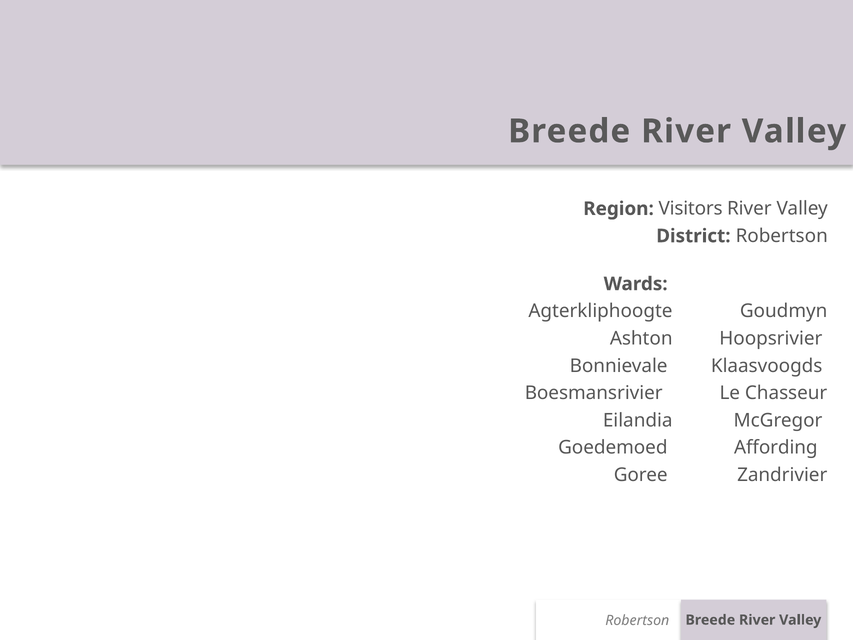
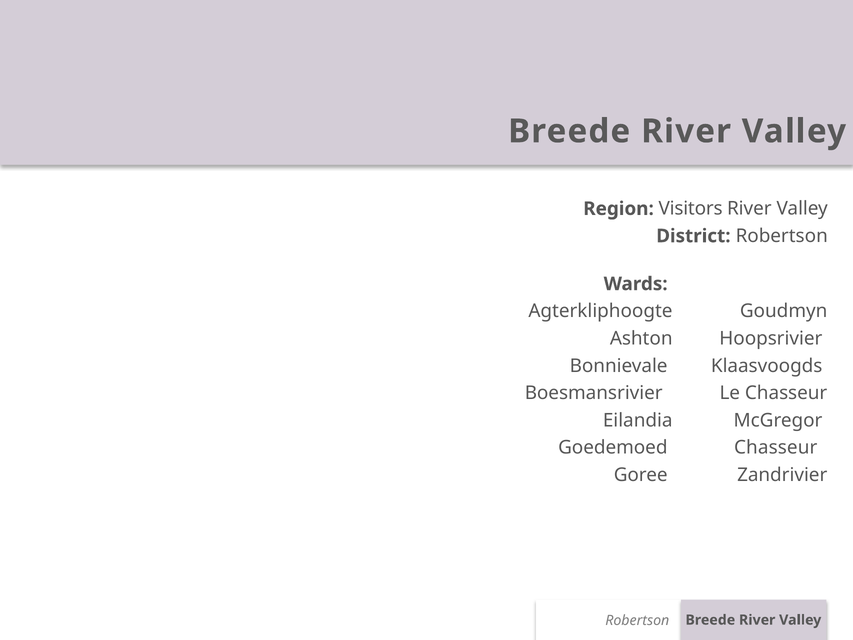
Affording at (776, 447): Affording -> Chasseur
